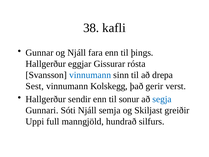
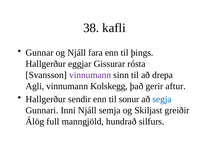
vinnumann at (90, 75) colour: blue -> purple
Sest: Sest -> Agli
verst: verst -> aftur
Sóti: Sóti -> Inni
Uppi: Uppi -> Álög
